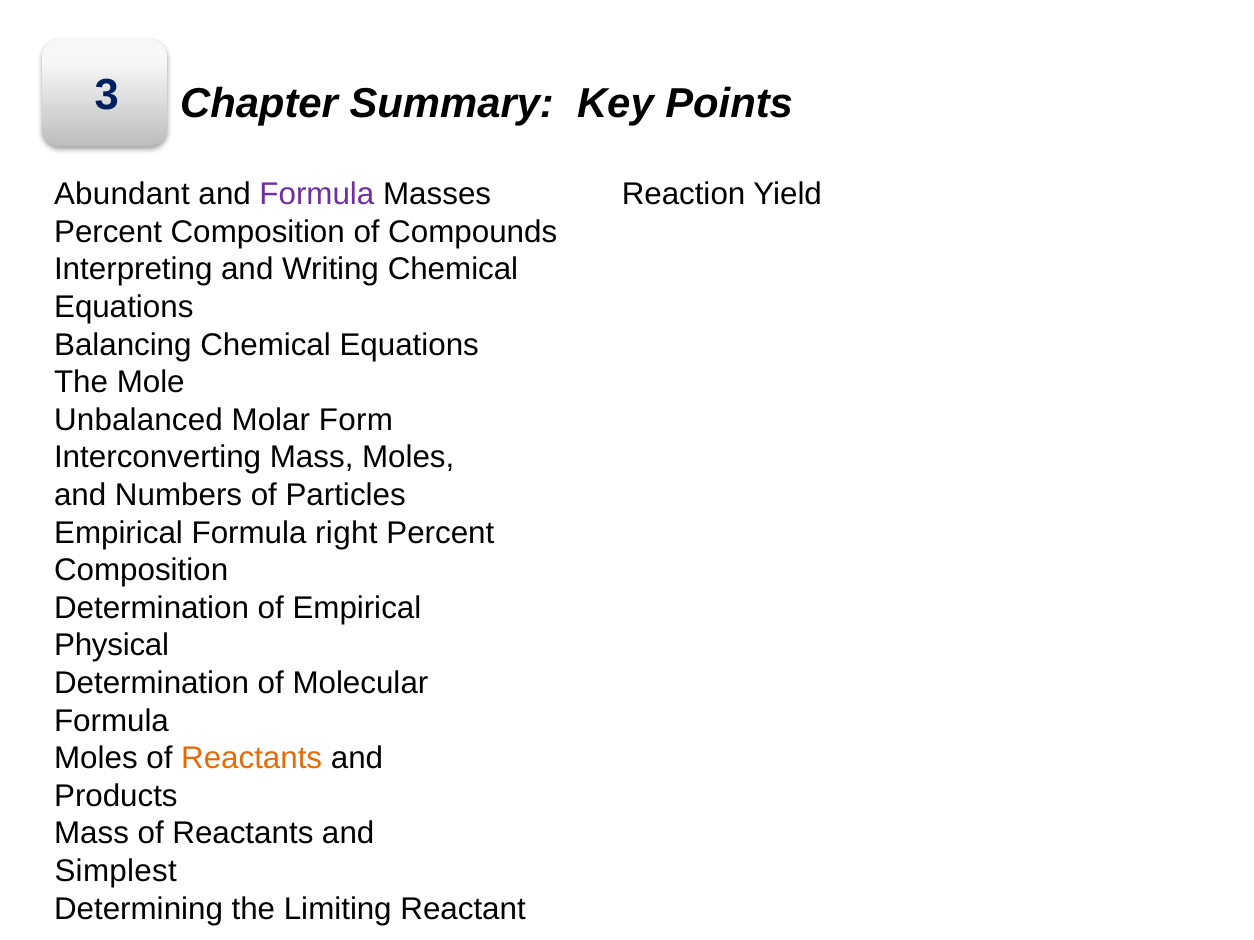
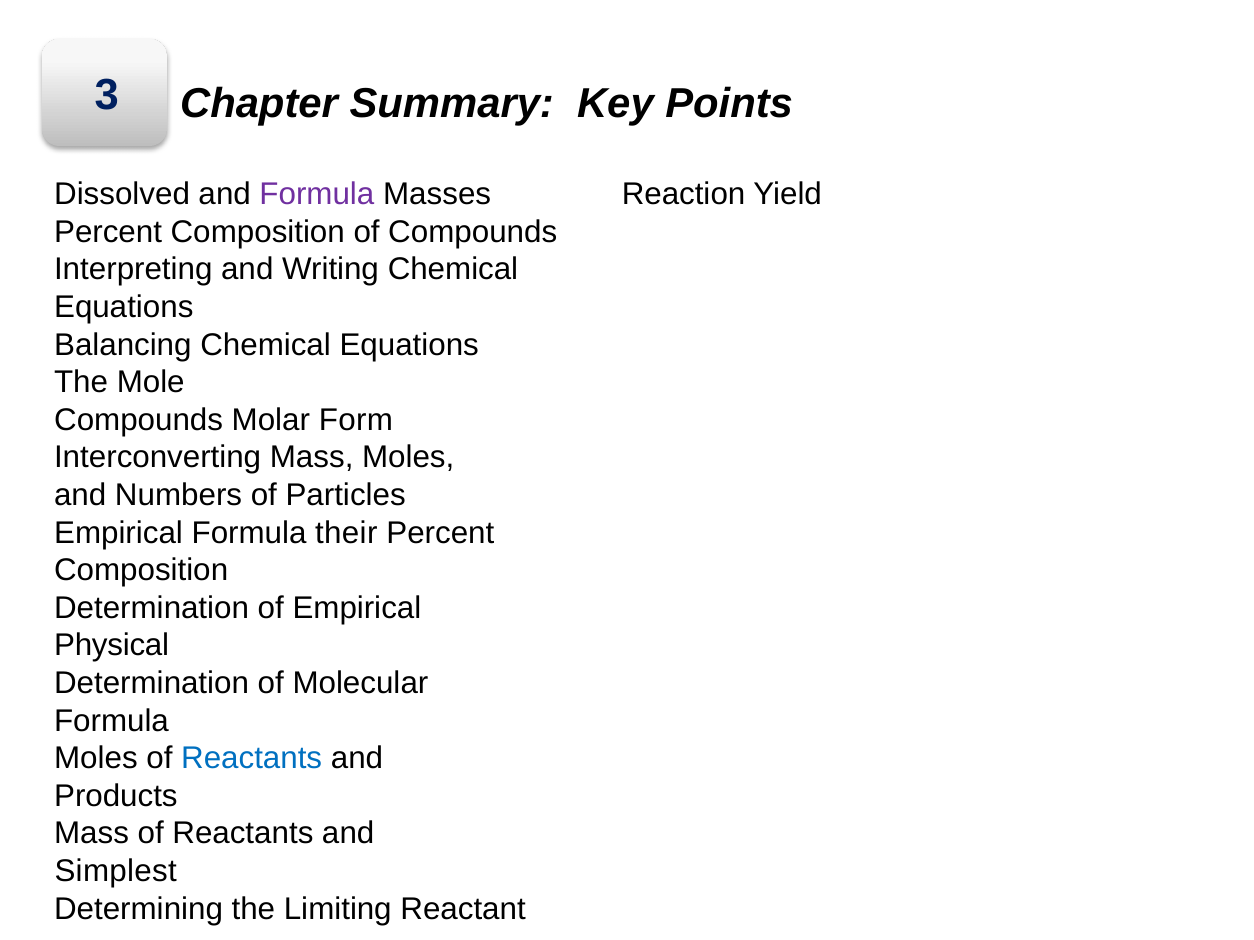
Abundant: Abundant -> Dissolved
Unbalanced at (138, 420): Unbalanced -> Compounds
right: right -> their
Reactants at (252, 759) colour: orange -> blue
